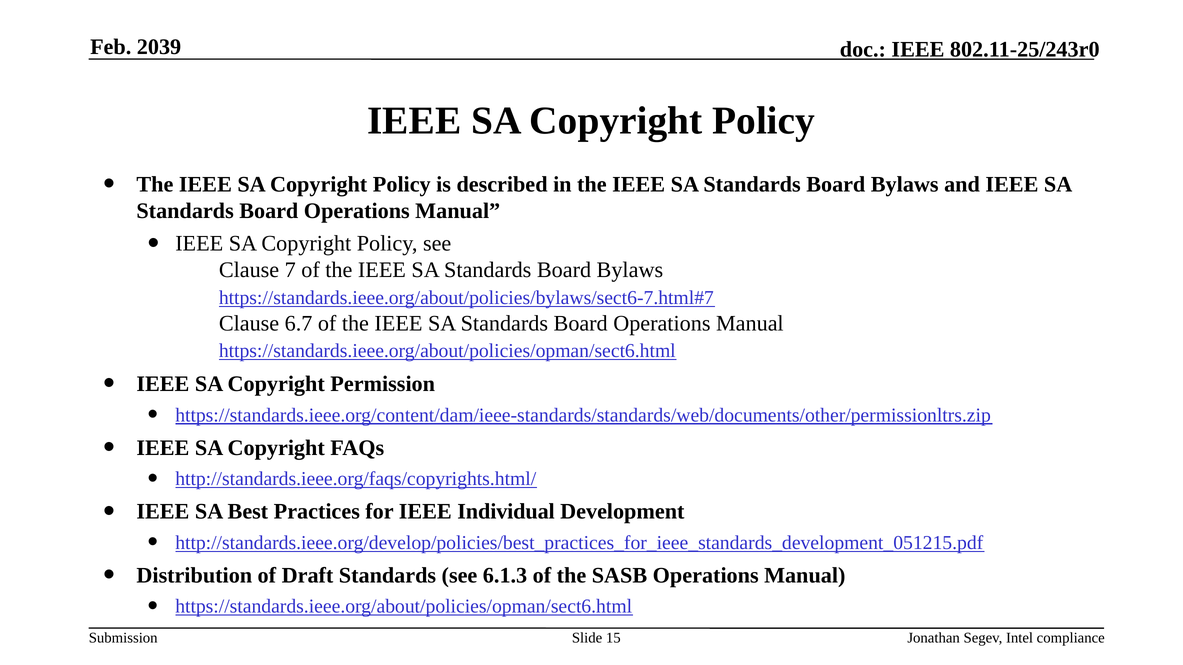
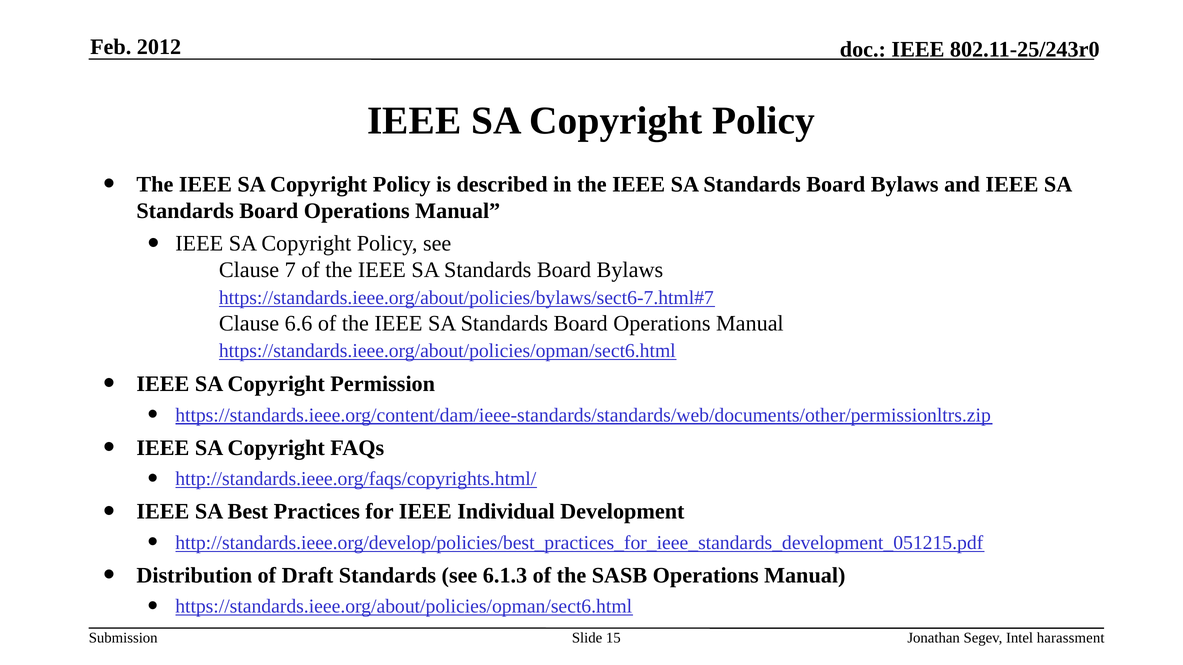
2039: 2039 -> 2012
6.7: 6.7 -> 6.6
compliance: compliance -> harassment
